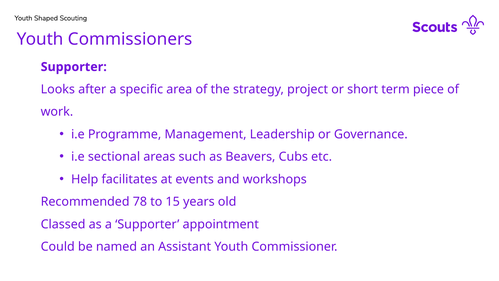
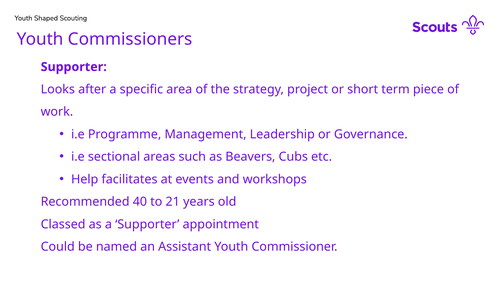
78: 78 -> 40
15: 15 -> 21
